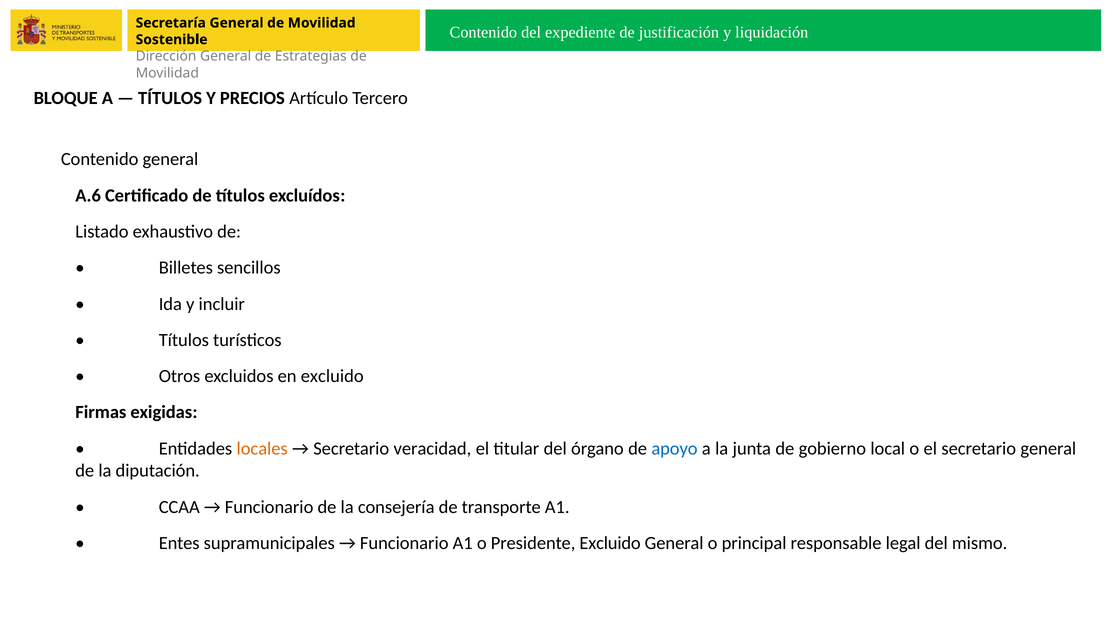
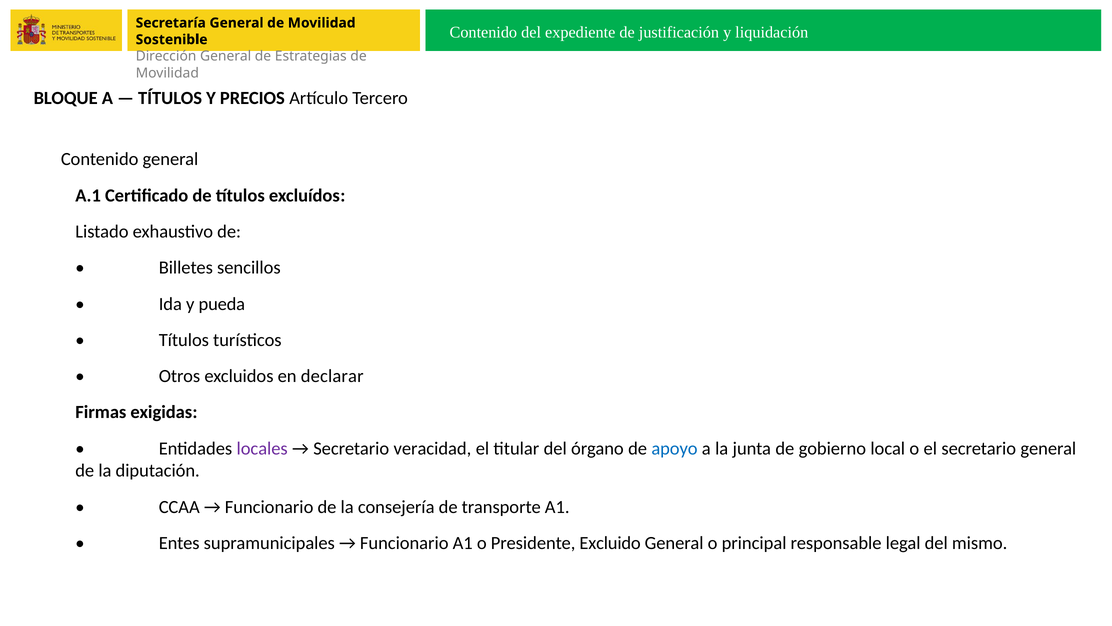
A.6: A.6 -> A.1
incluir: incluir -> pueda
en excluido: excluido -> declarar
locales colour: orange -> purple
